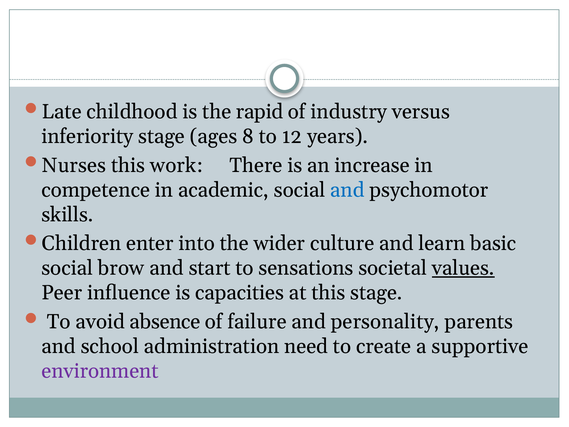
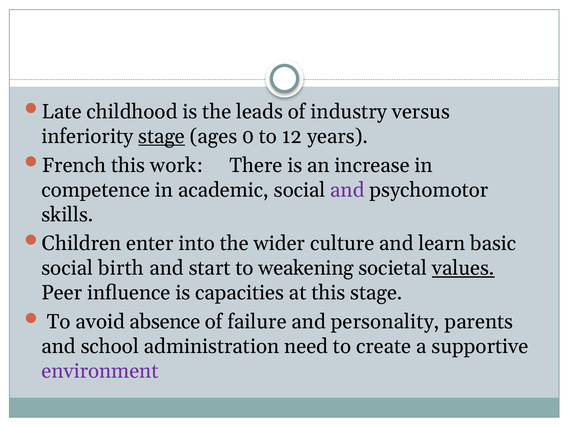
rapid: rapid -> leads
stage at (162, 136) underline: none -> present
8: 8 -> 0
Nurses: Nurses -> French
and at (347, 190) colour: blue -> purple
brow: brow -> birth
sensations: sensations -> weakening
